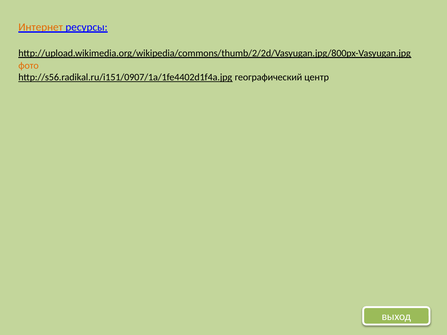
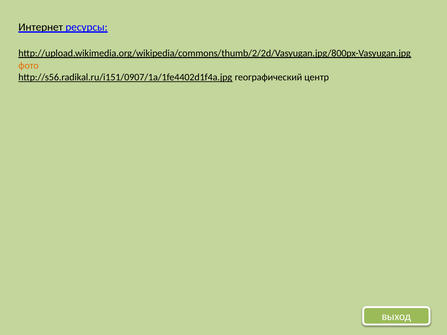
Интернет colour: orange -> black
